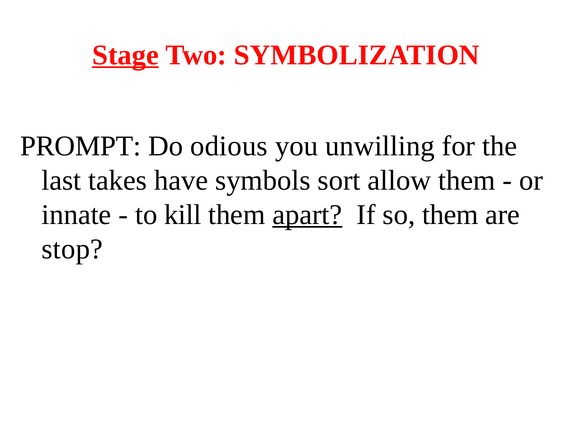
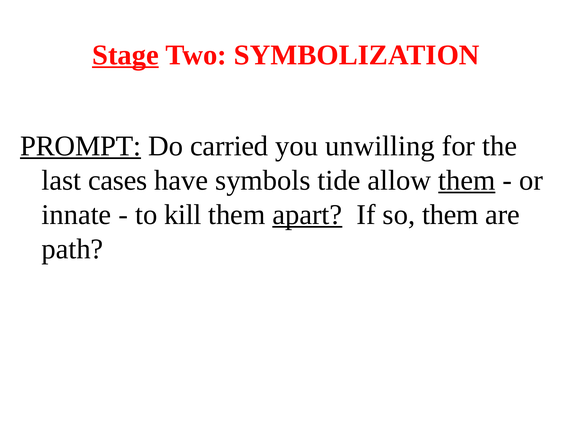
PROMPT underline: none -> present
odious: odious -> carried
takes: takes -> cases
sort: sort -> tide
them at (467, 180) underline: none -> present
stop: stop -> path
